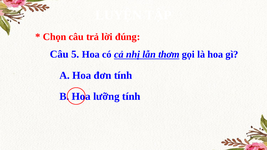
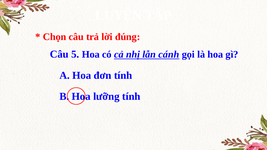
thơm: thơm -> cánh
